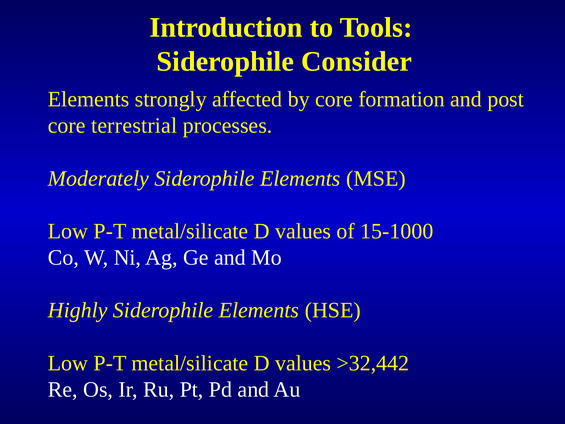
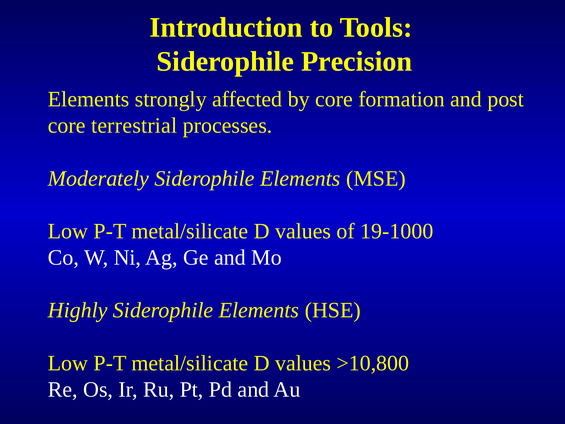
Consider: Consider -> Precision
15-1000: 15-1000 -> 19-1000
>32,442: >32,442 -> >10,800
